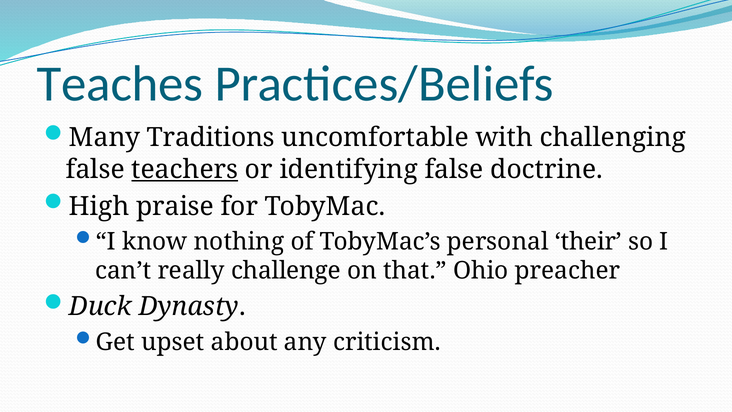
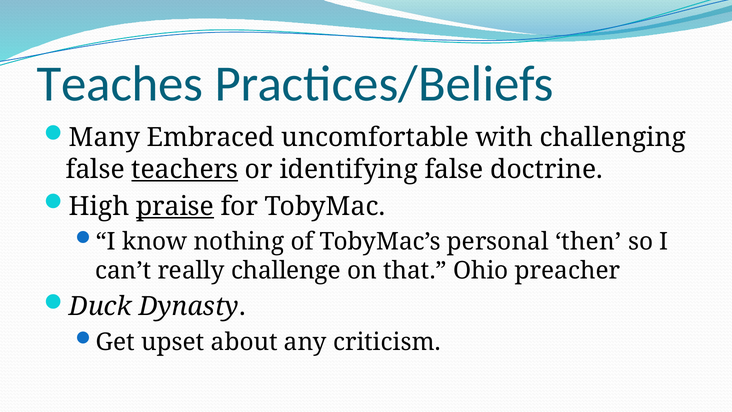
Traditions: Traditions -> Embraced
praise underline: none -> present
their: their -> then
